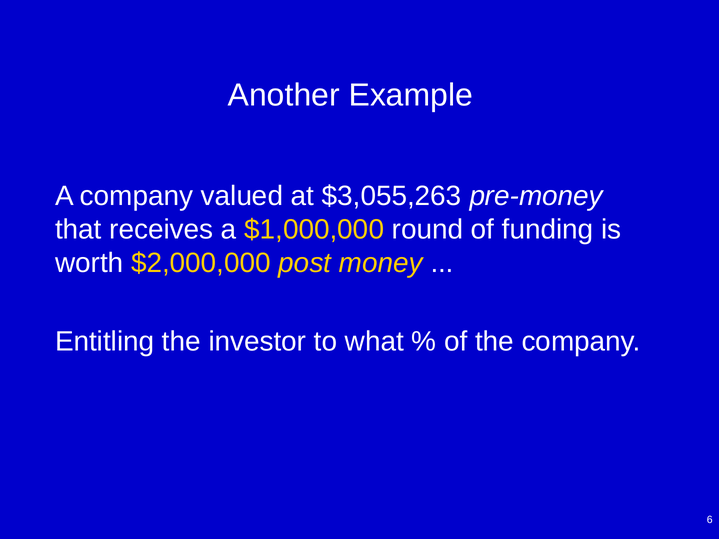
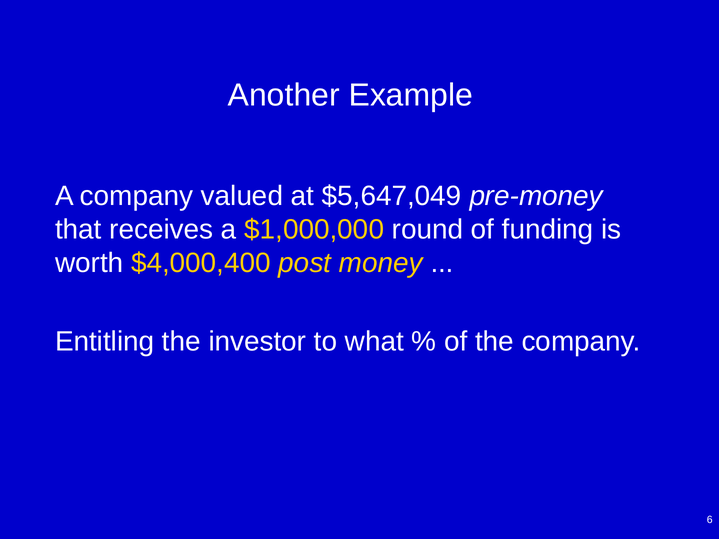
$3,055,263: $3,055,263 -> $5,647,049
$2,000,000: $2,000,000 -> $4,000,400
